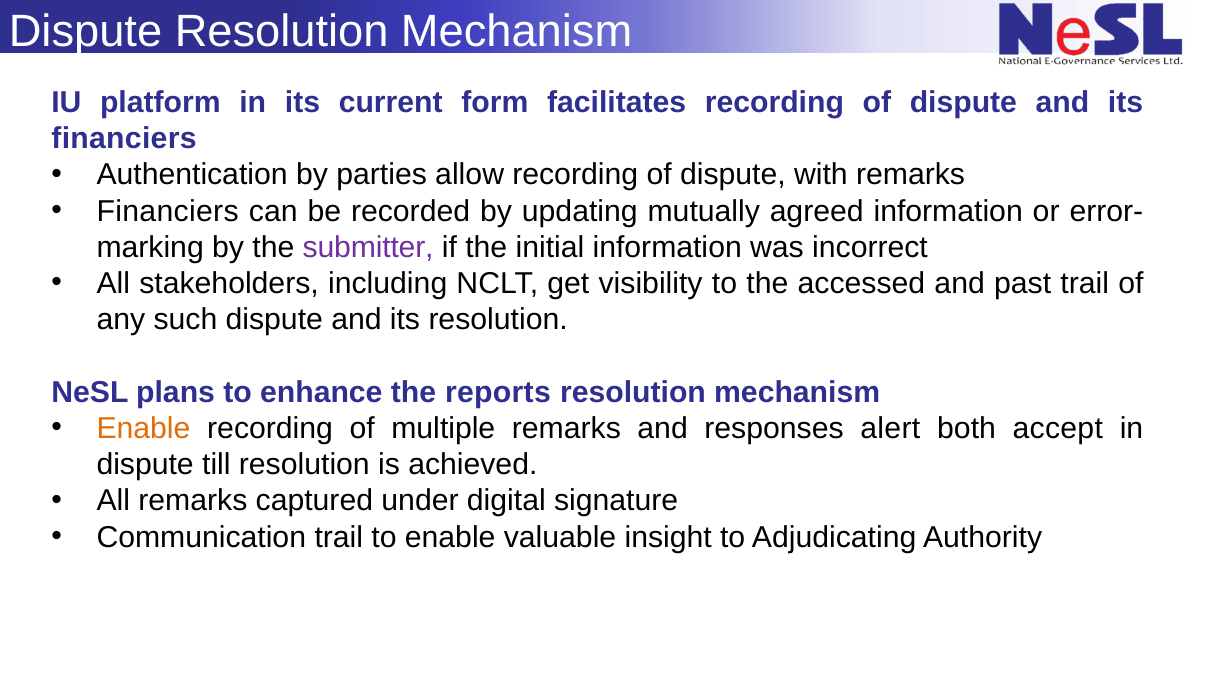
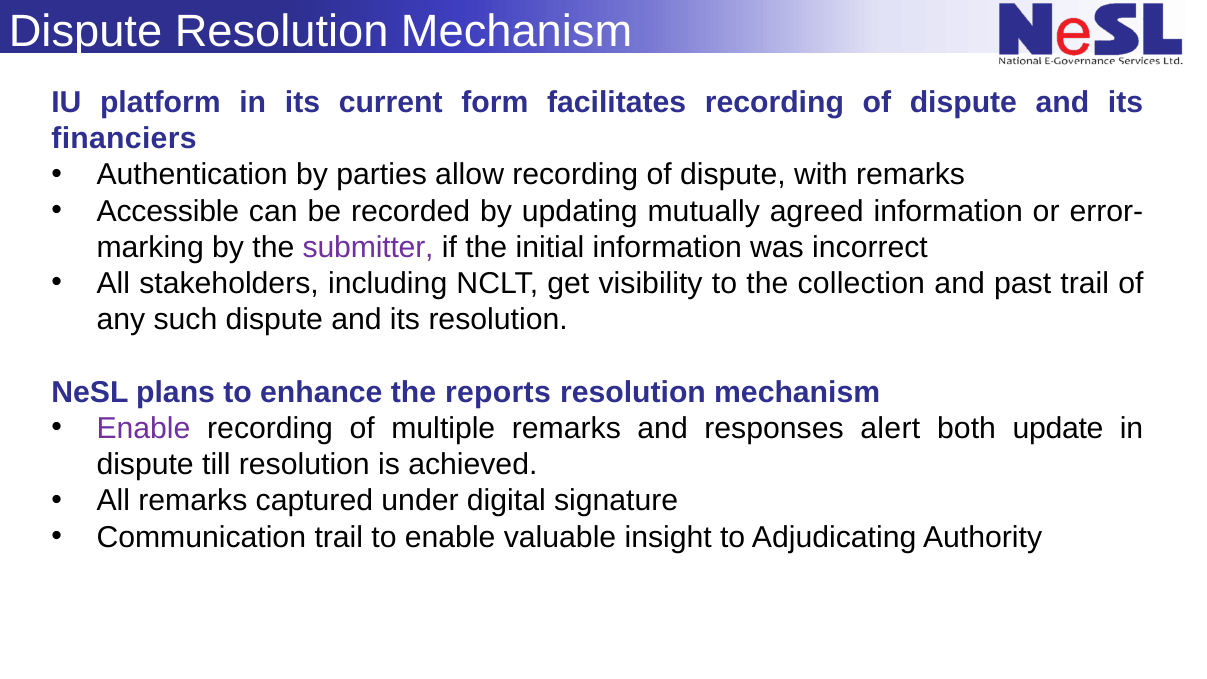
Financiers at (168, 211): Financiers -> Accessible
accessed: accessed -> collection
Enable at (144, 428) colour: orange -> purple
accept: accept -> update
